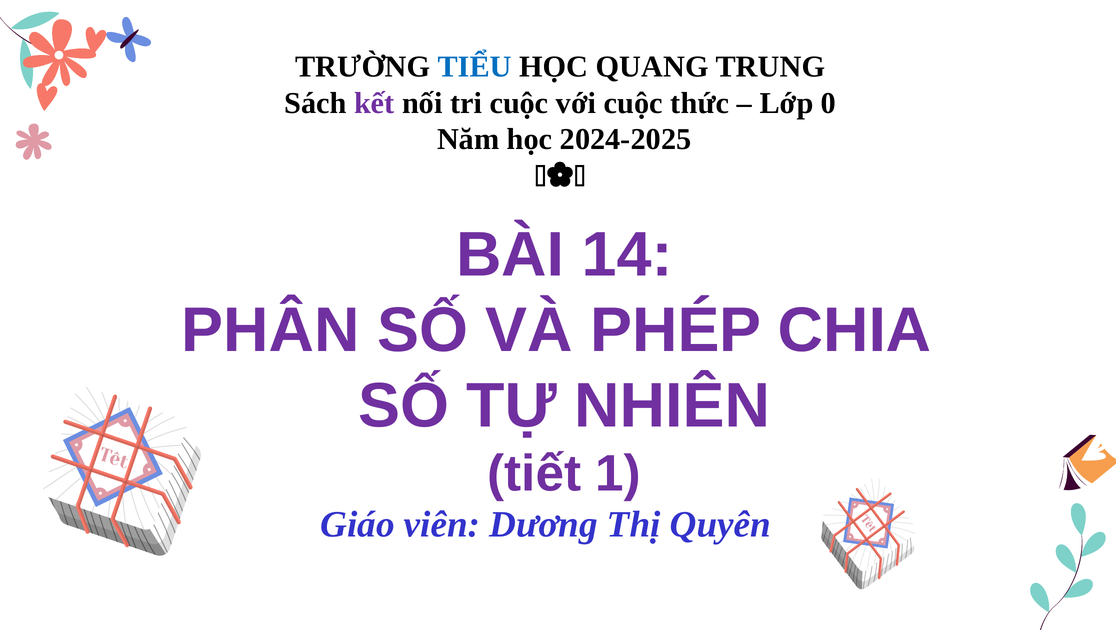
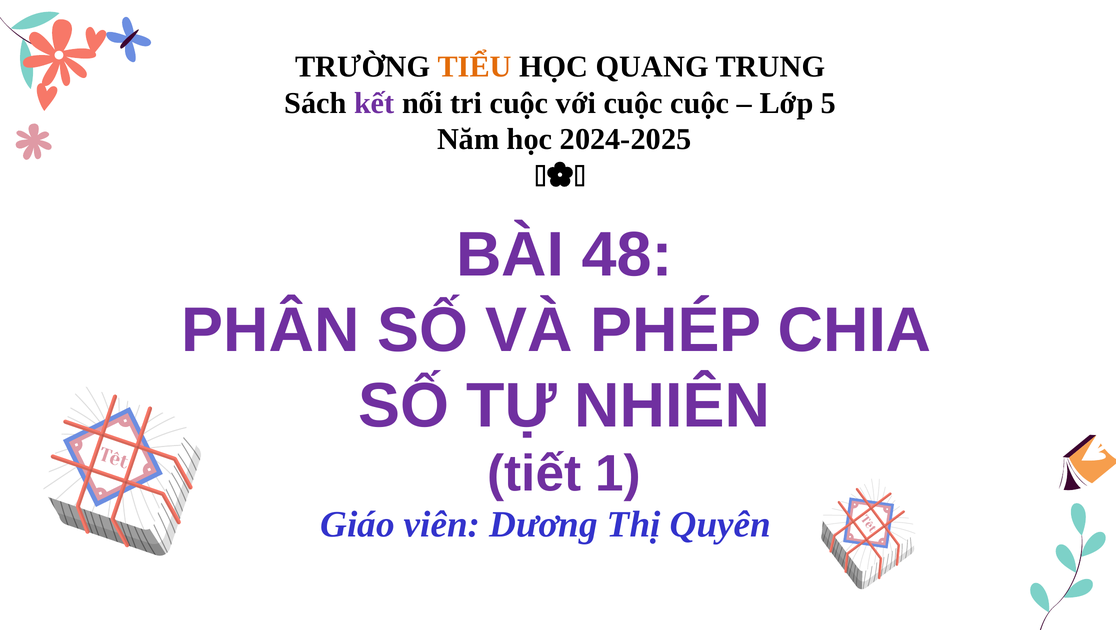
TIỂU colour: blue -> orange
cuộc thức: thức -> cuộc
0: 0 -> 5
14: 14 -> 48
